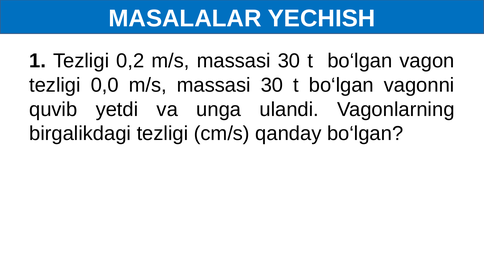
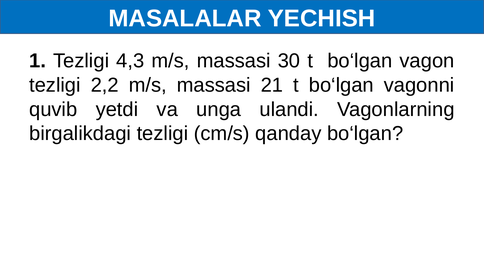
0,2: 0,2 -> 4,3
0,0: 0,0 -> 2,2
30 at (272, 85): 30 -> 21
